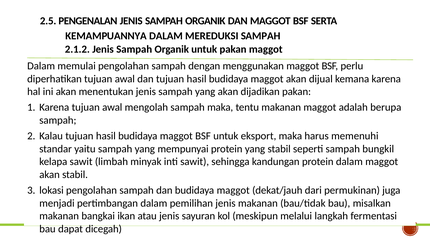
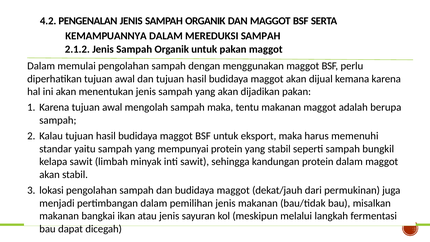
2.5: 2.5 -> 4.2
